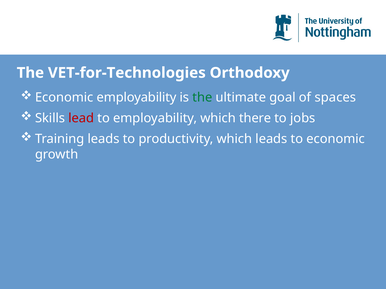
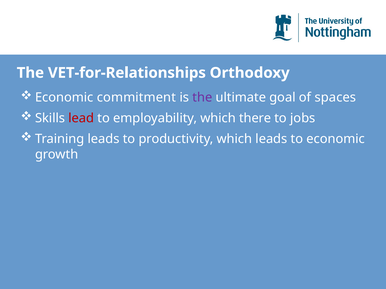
VET-for-Technologies: VET-for-Technologies -> VET-for-Relationships
Economic employability: employability -> commitment
the at (202, 98) colour: green -> purple
